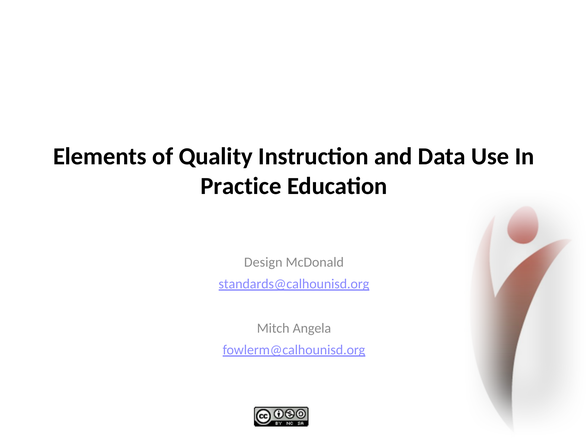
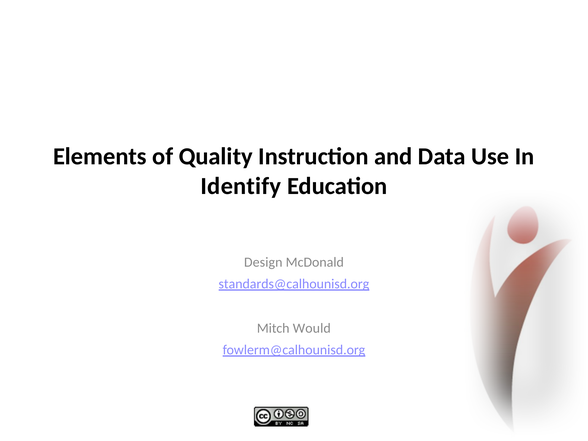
Practice: Practice -> Identify
Angela: Angela -> Would
